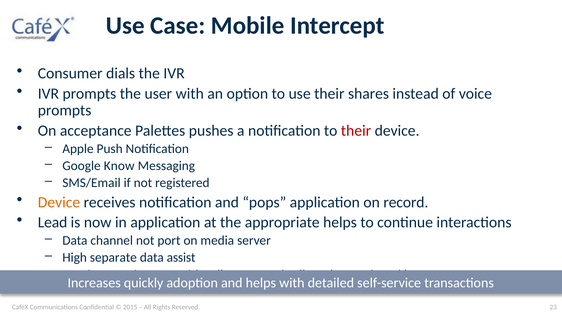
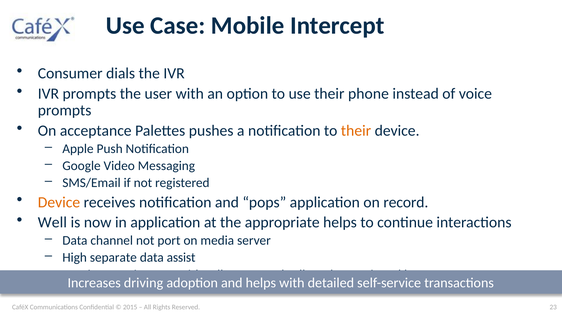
shares: shares -> phone
their at (356, 131) colour: red -> orange
Know: Know -> Video
Lead: Lead -> Well
quickly: quickly -> driving
